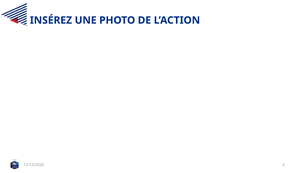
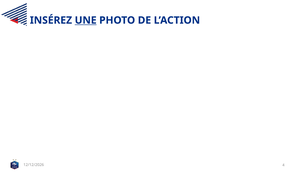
UNE underline: none -> present
